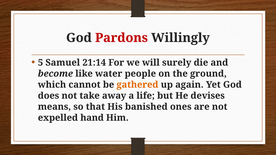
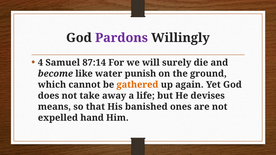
Pardons colour: red -> purple
5: 5 -> 4
21:14: 21:14 -> 87:14
people: people -> punish
